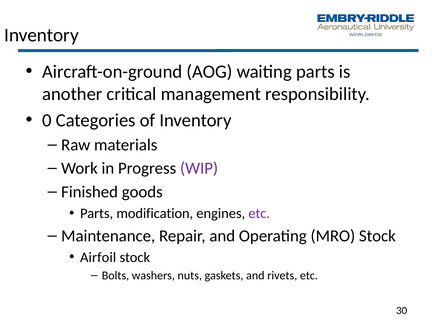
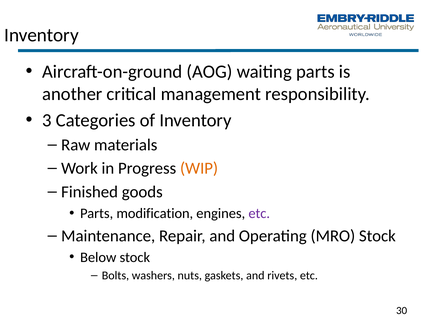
0: 0 -> 3
WIP colour: purple -> orange
Airfoil: Airfoil -> Below
